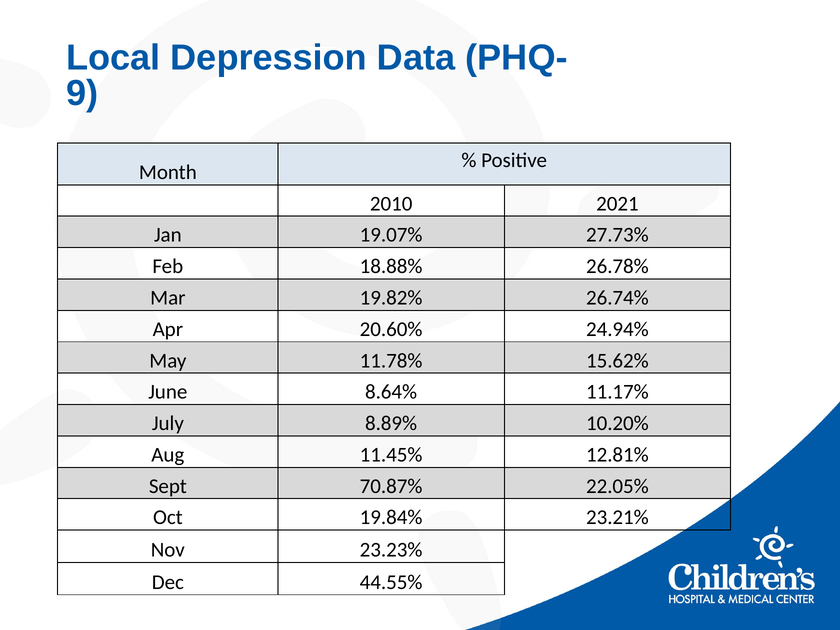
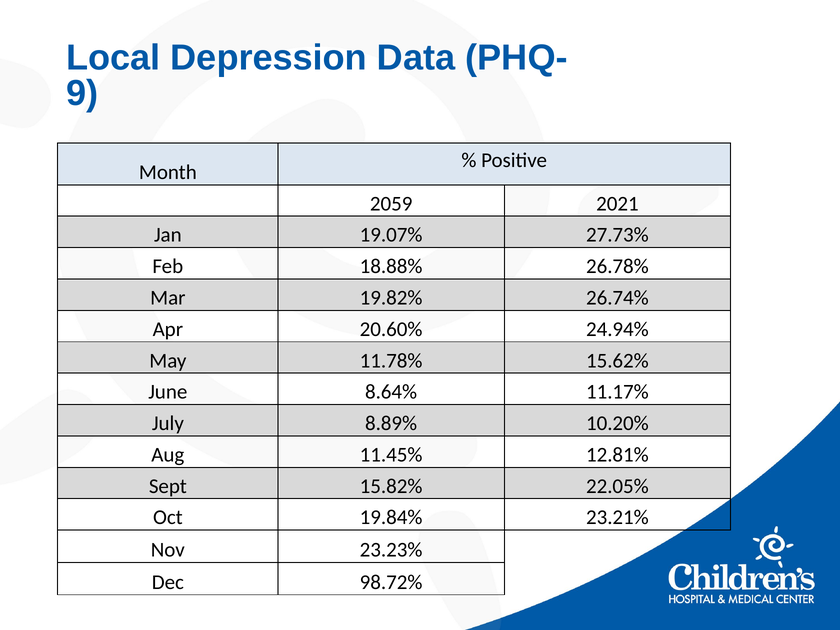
2010: 2010 -> 2059
70.87%: 70.87% -> 15.82%
44.55%: 44.55% -> 98.72%
